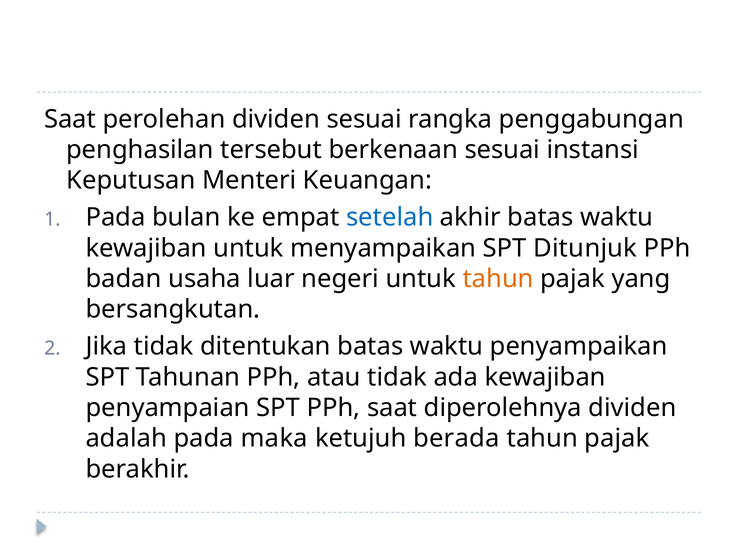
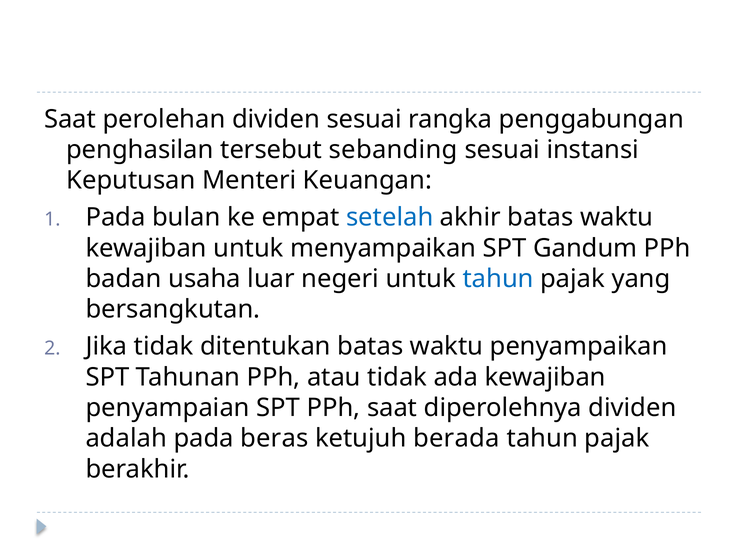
berkenaan: berkenaan -> sebanding
Ditunjuk: Ditunjuk -> Gandum
tahun at (498, 279) colour: orange -> blue
maka: maka -> beras
